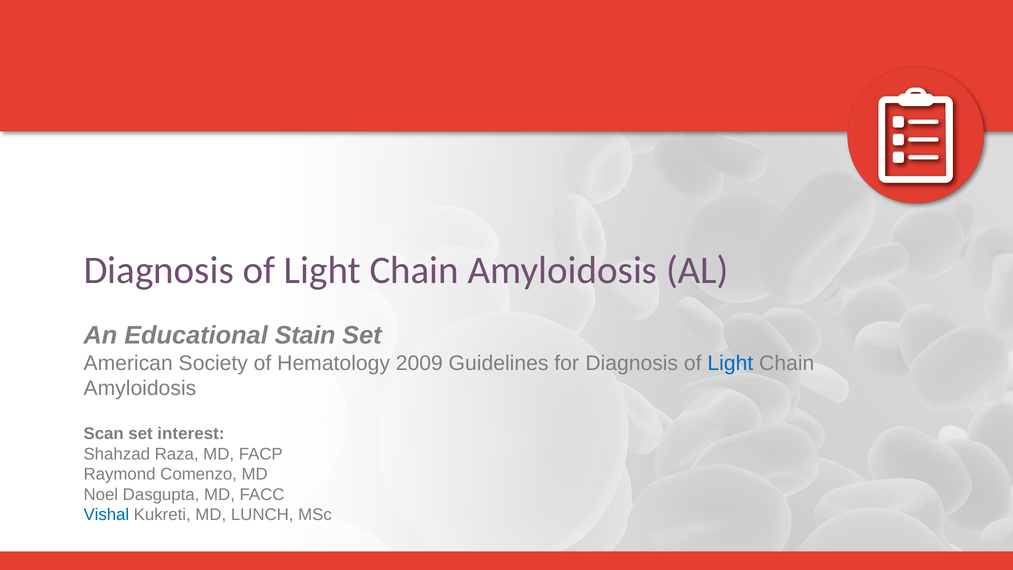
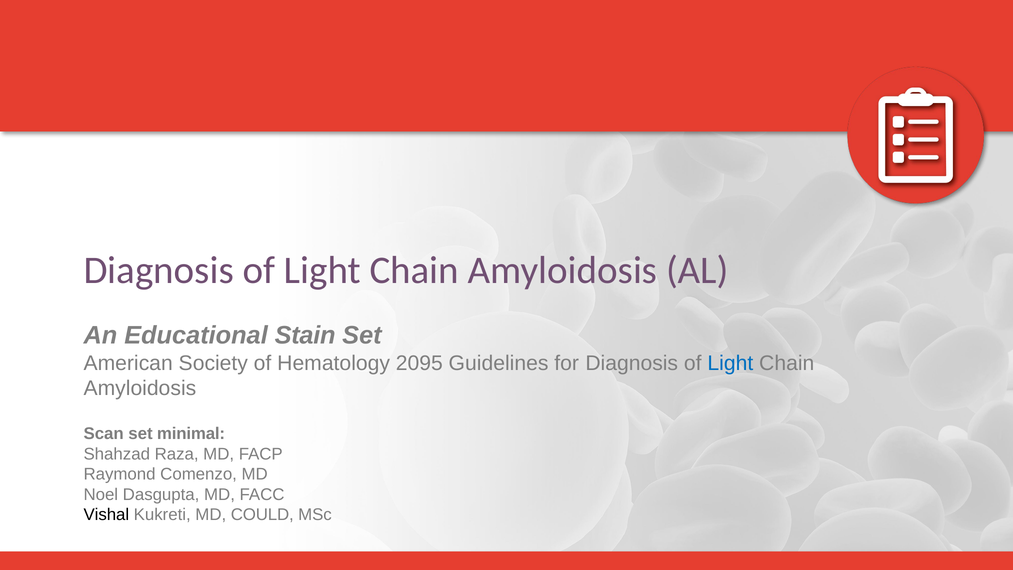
2009: 2009 -> 2095
interest: interest -> minimal
Vishal colour: blue -> black
LUNCH: LUNCH -> COULD
